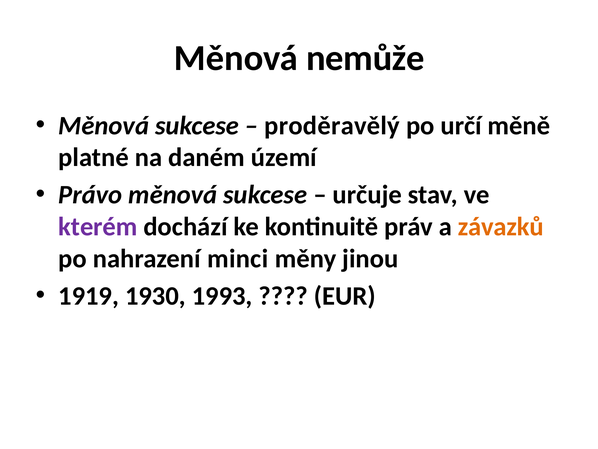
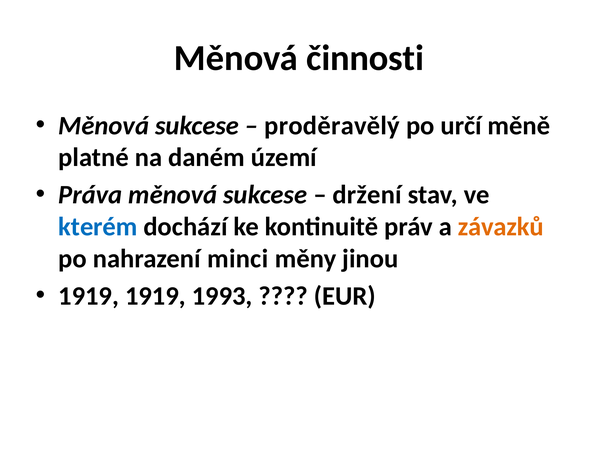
nemůže: nemůže -> činnosti
Právo: Právo -> Práva
určuje: určuje -> držení
kterém colour: purple -> blue
1919 1930: 1930 -> 1919
